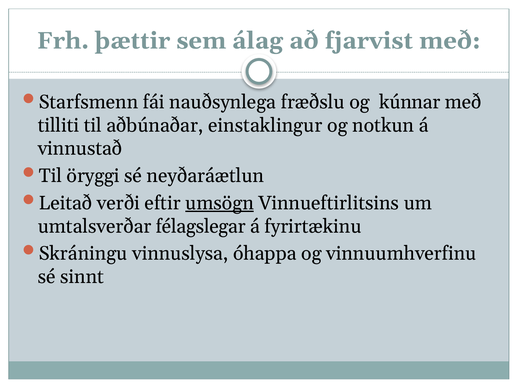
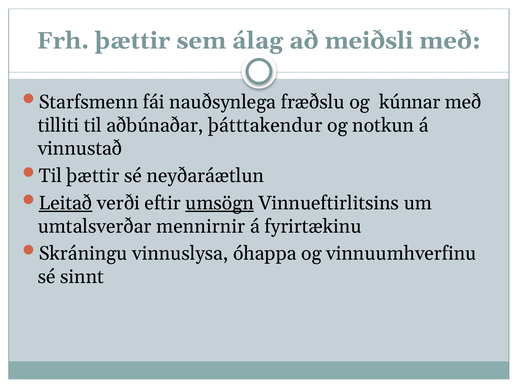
fjarvist: fjarvist -> meiðsli
einstaklingur: einstaklingur -> þátttakendur
Til öryggi: öryggi -> þættir
Leitað underline: none -> present
félagslegar: félagslegar -> mennirnir
